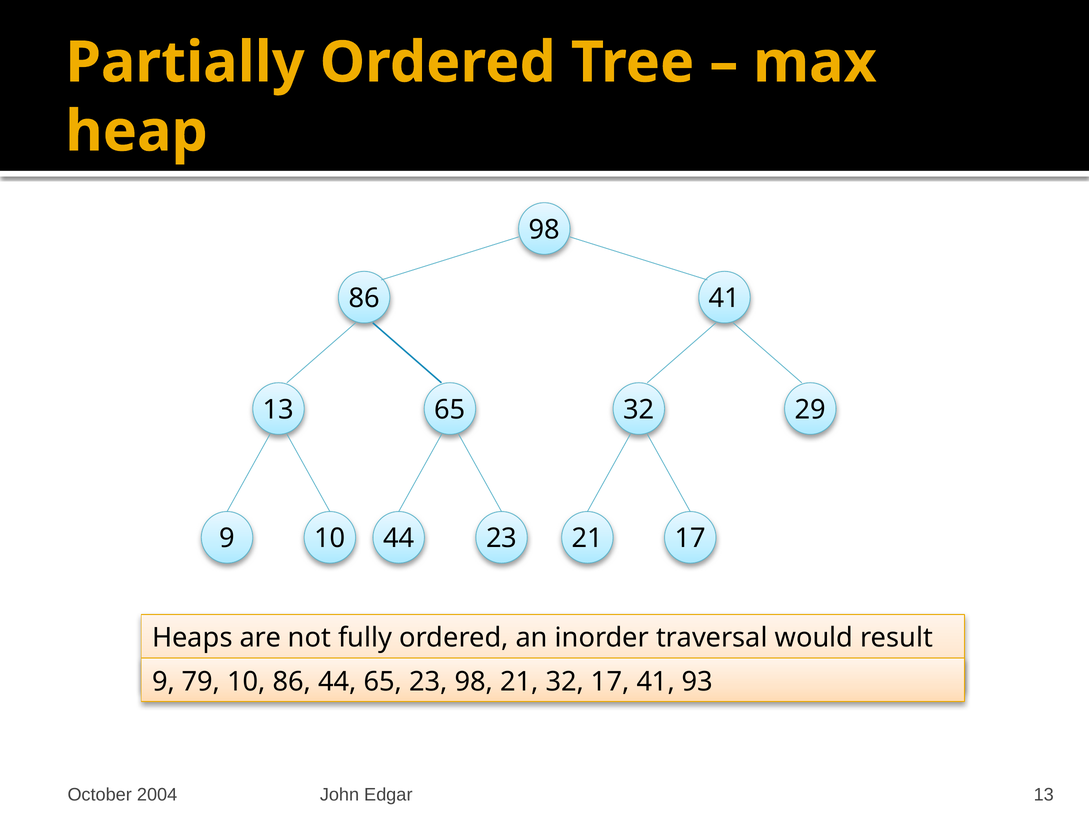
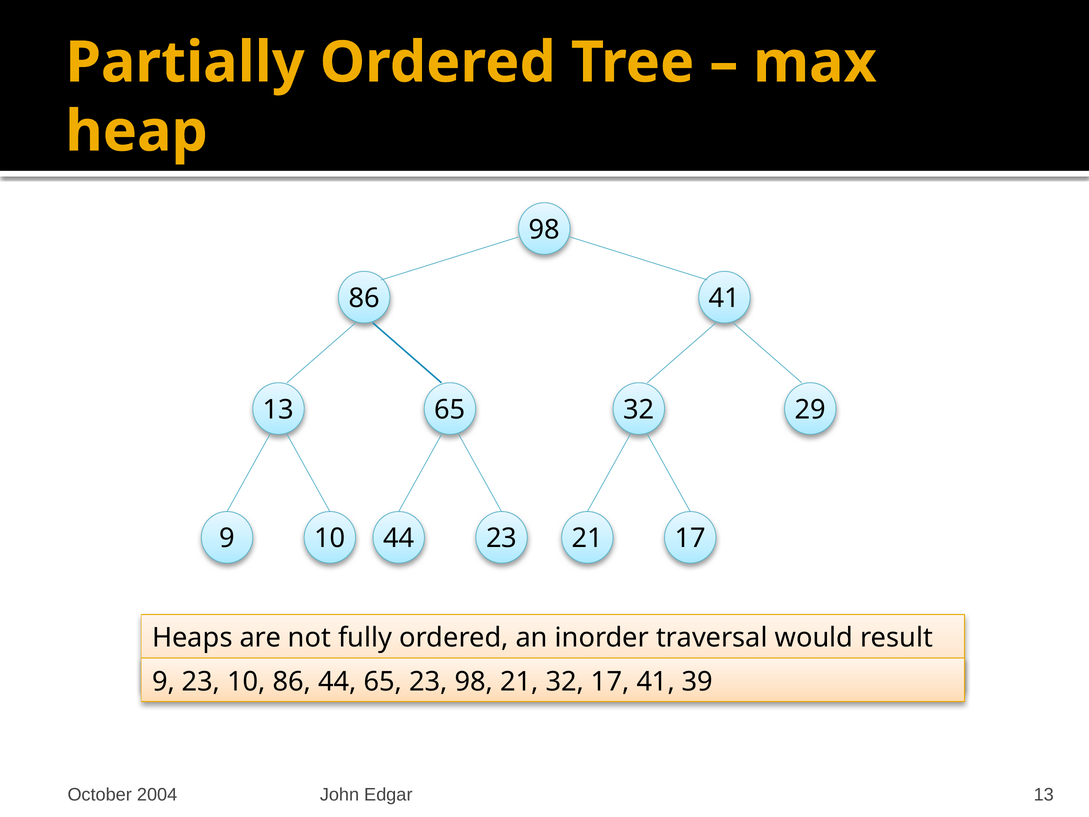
79 at (201, 682): 79 -> 23
93: 93 -> 39
